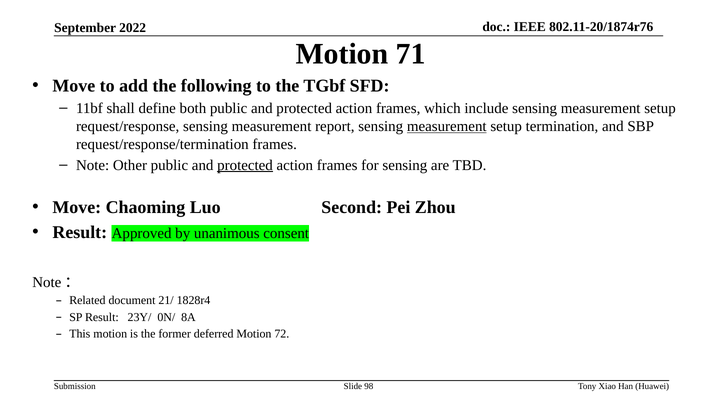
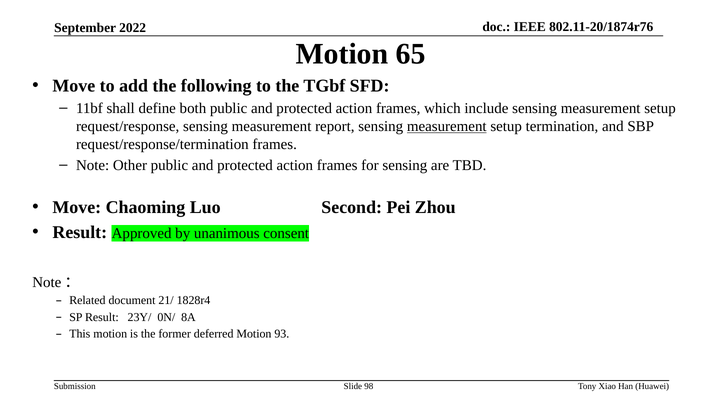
71: 71 -> 65
protected at (245, 165) underline: present -> none
72: 72 -> 93
